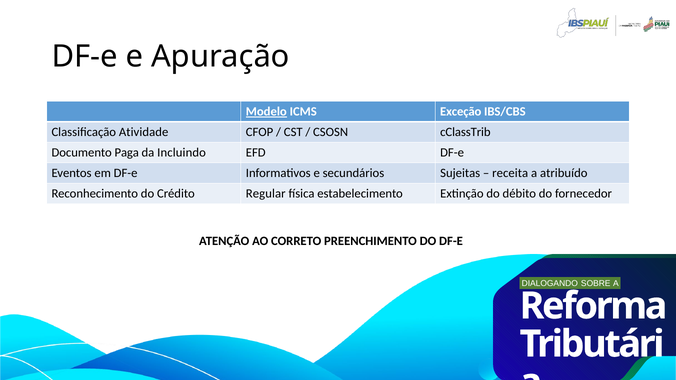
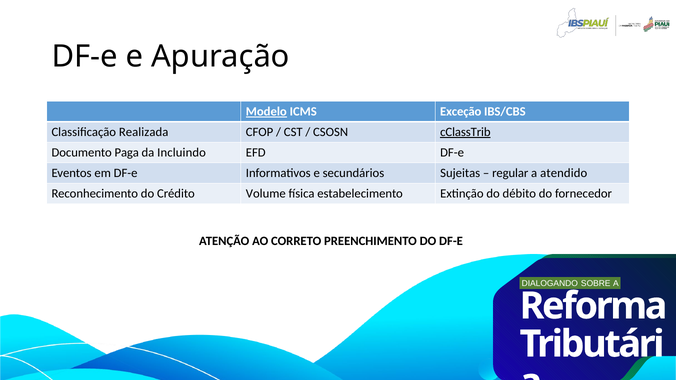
Atividade: Atividade -> Realizada
cClassTrib underline: none -> present
receita: receita -> regular
atribuído: atribuído -> atendido
Regular: Regular -> Volume
